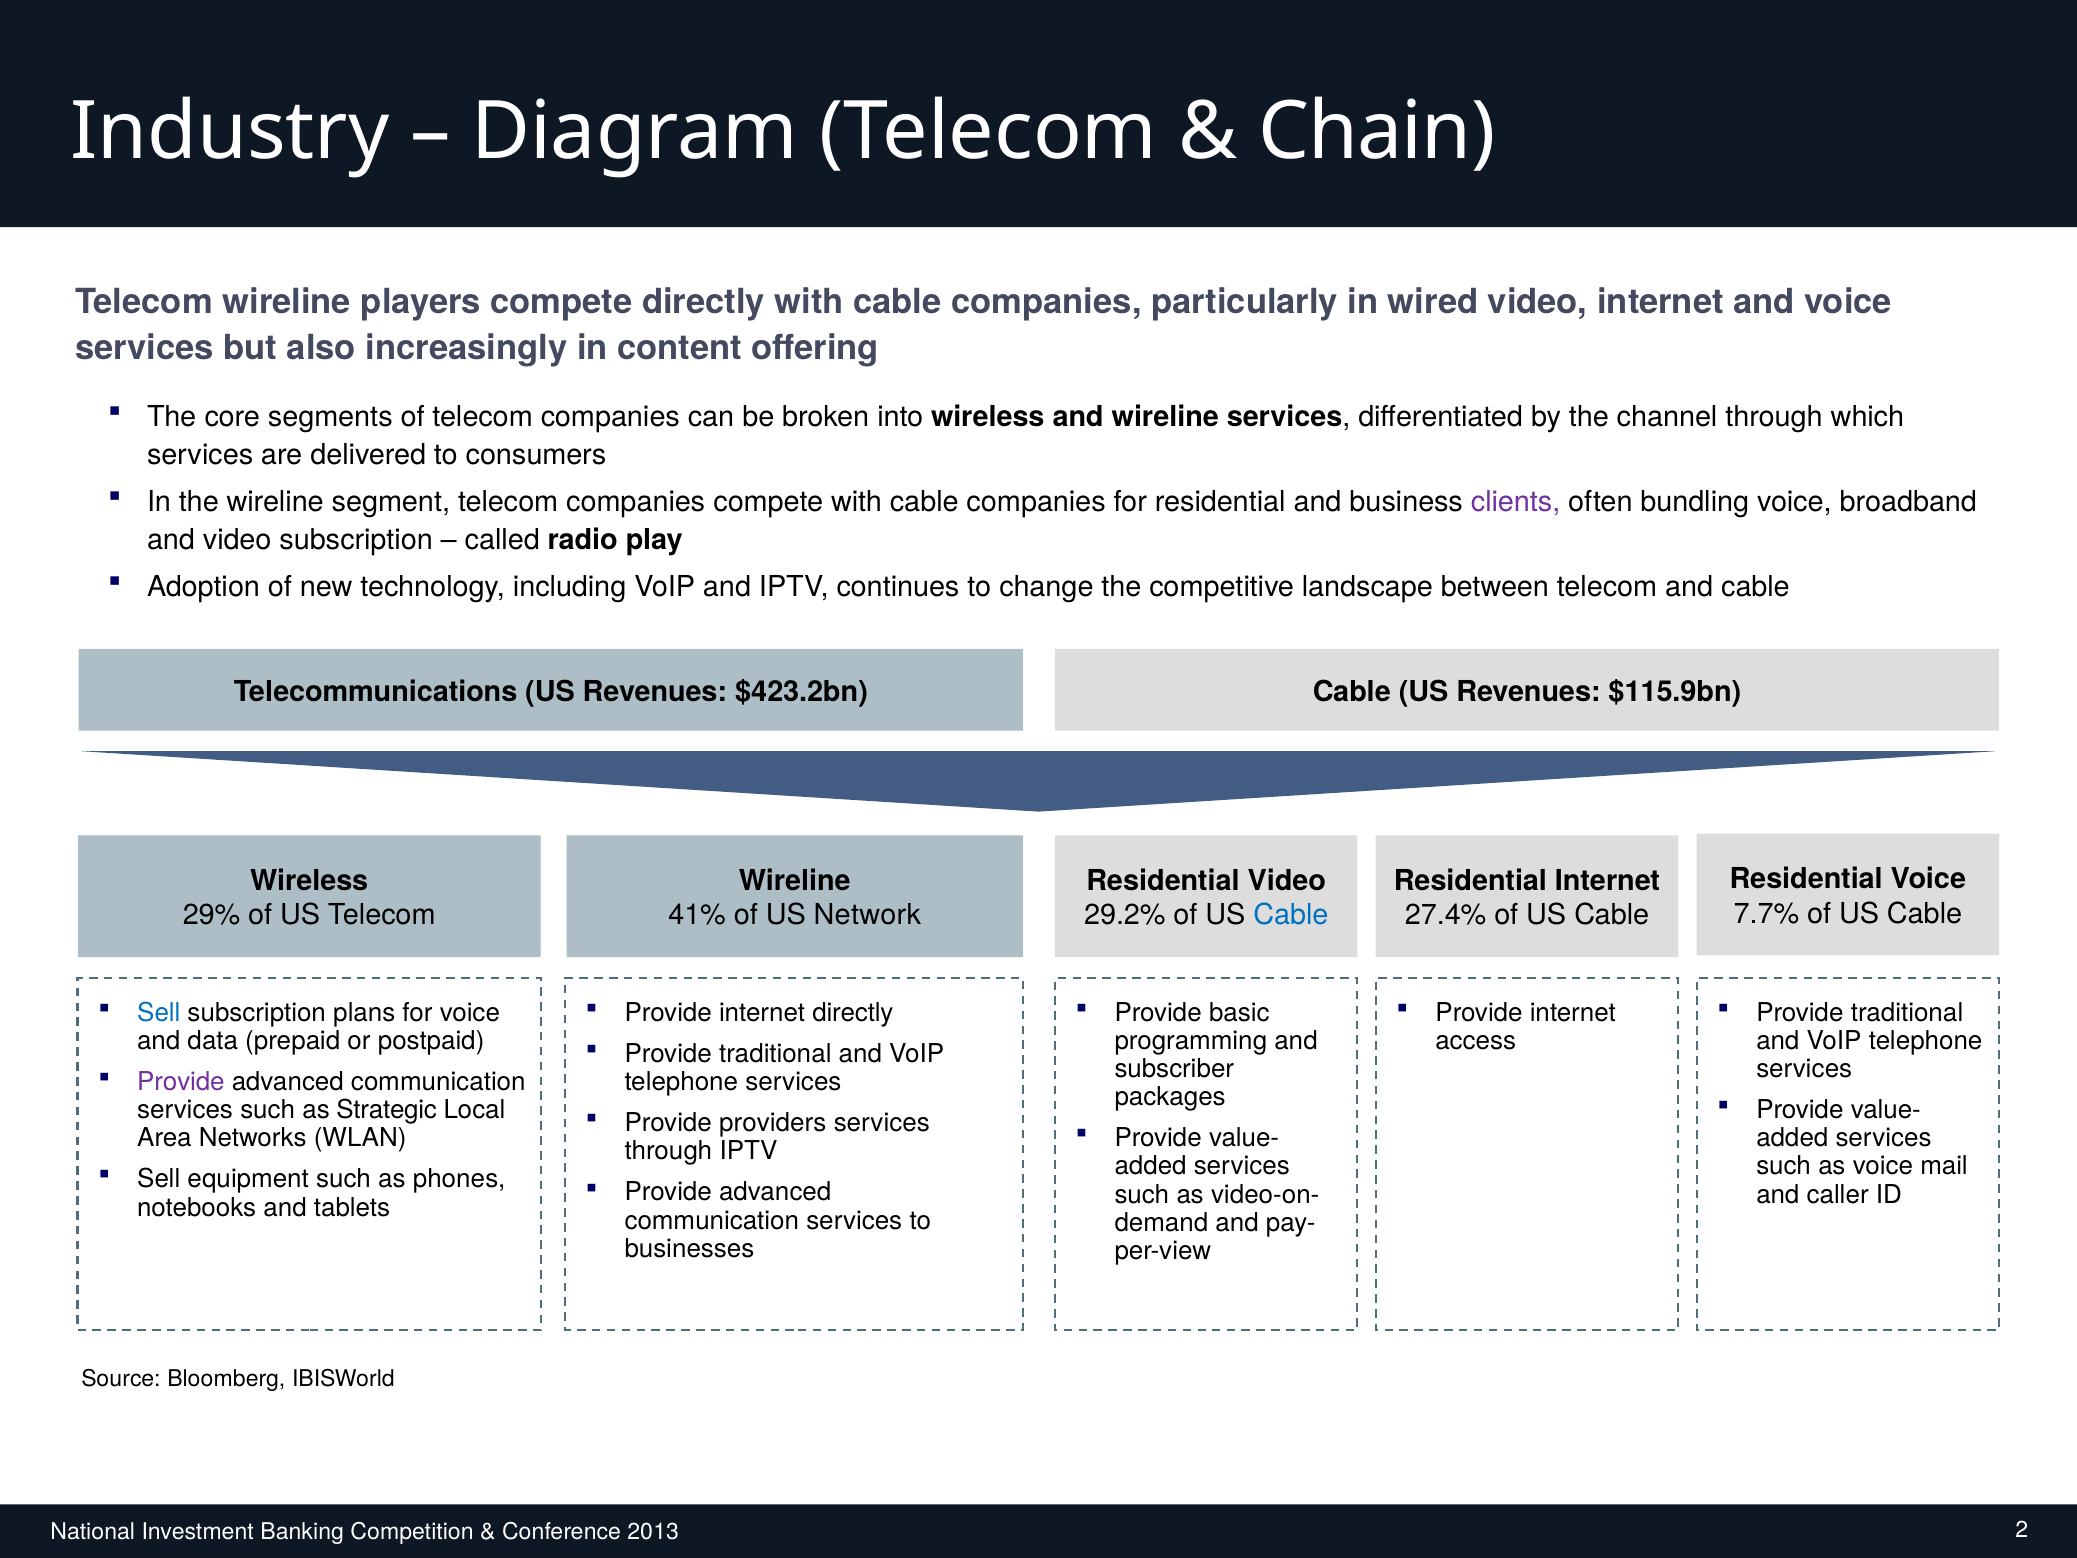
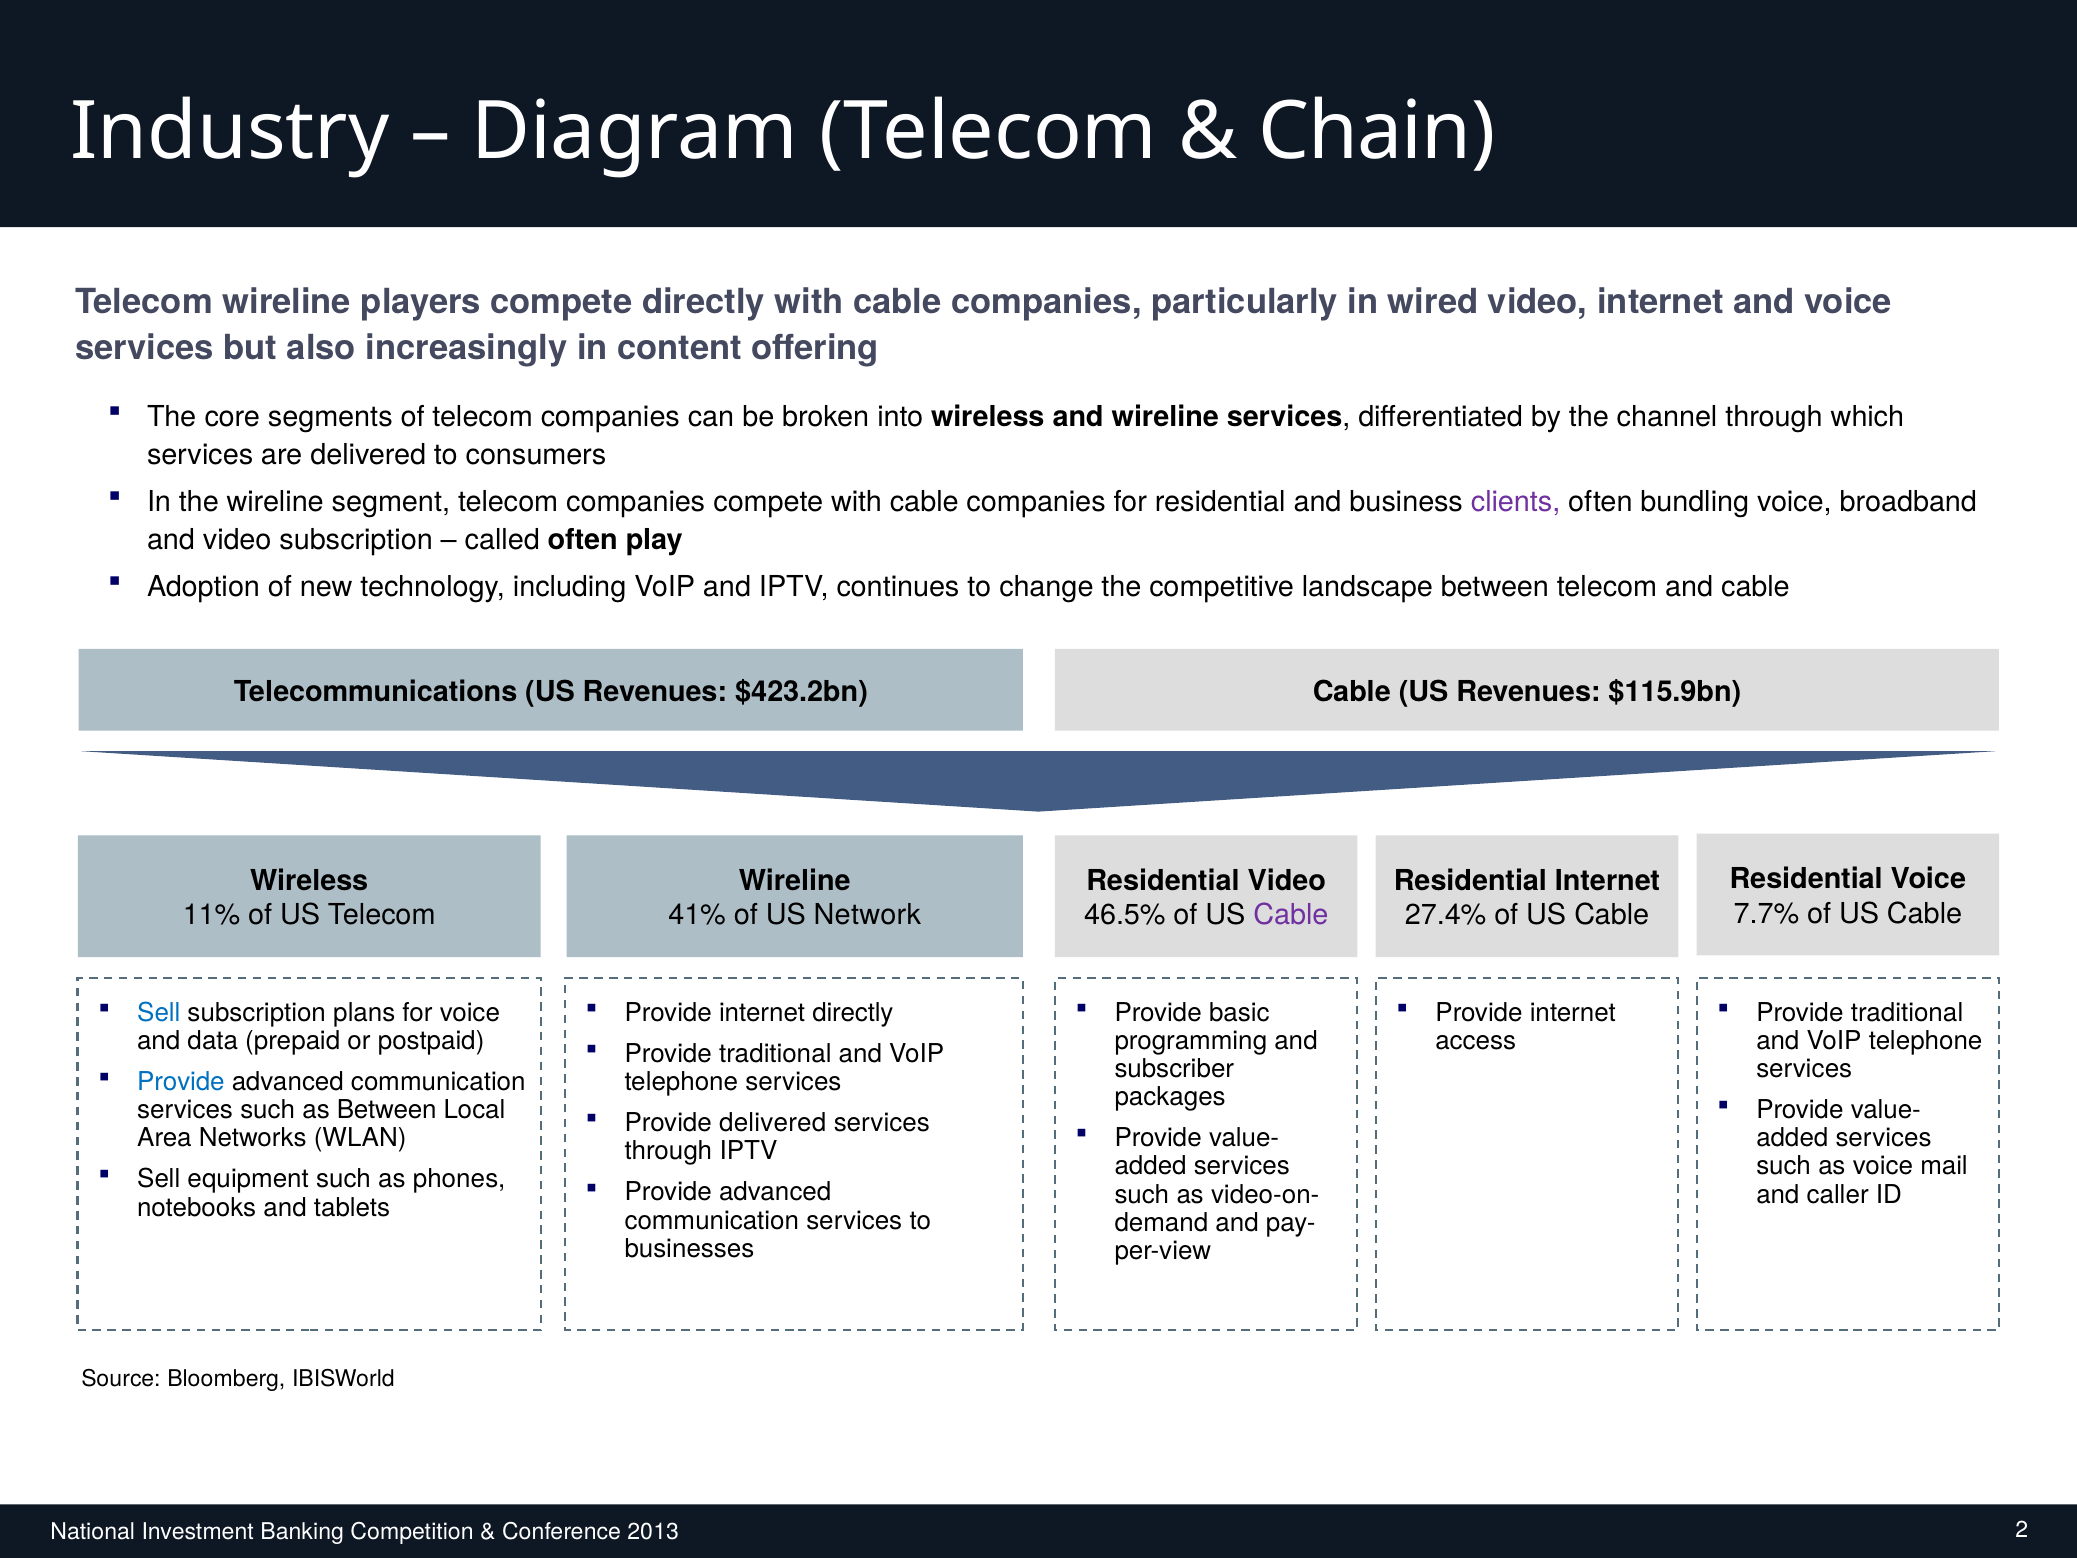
called radio: radio -> often
29%: 29% -> 11%
29.2%: 29.2% -> 46.5%
Cable at (1291, 915) colour: blue -> purple
Provide at (181, 1082) colour: purple -> blue
as Strategic: Strategic -> Between
Provide providers: providers -> delivered
